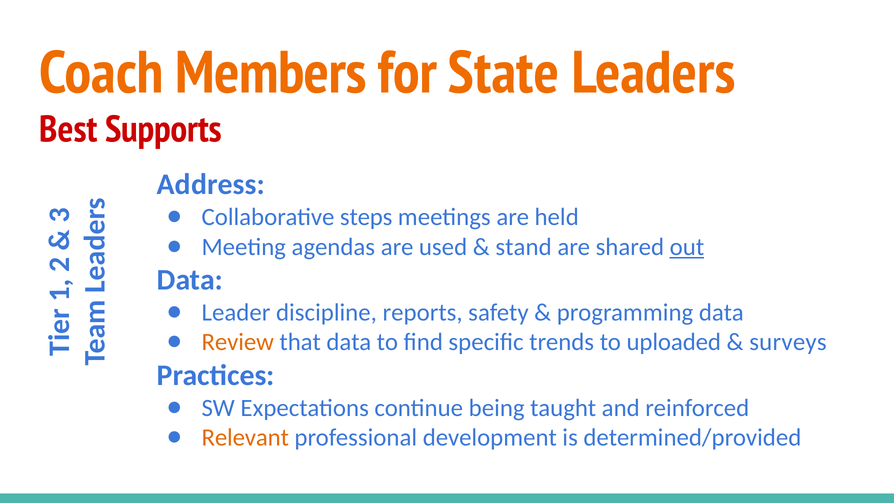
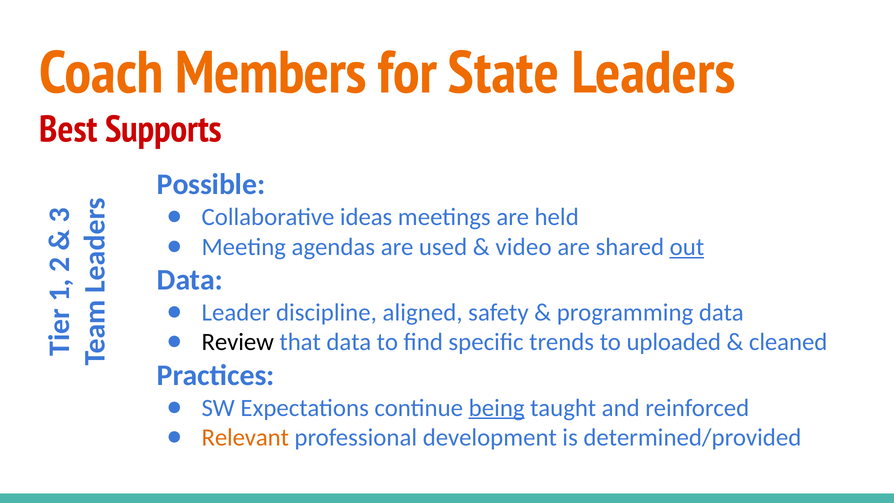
Address: Address -> Possible
steps: steps -> ideas
stand: stand -> video
reports: reports -> aligned
Review colour: orange -> black
surveys: surveys -> cleaned
being underline: none -> present
